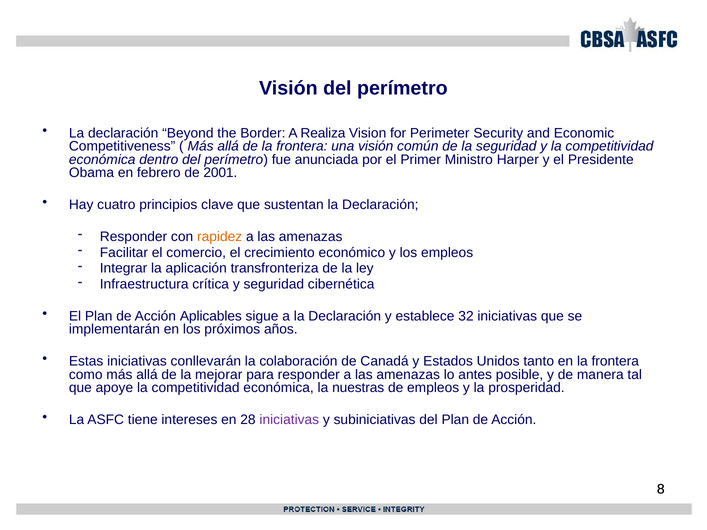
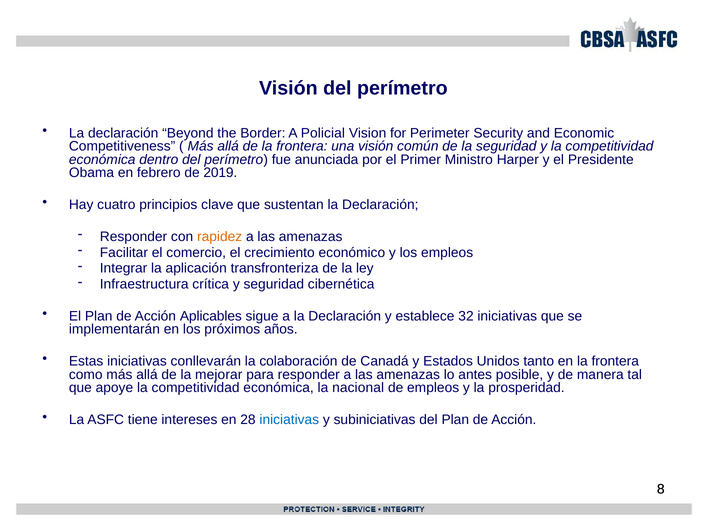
Realiza: Realiza -> Policial
2001: 2001 -> 2019
nuestras: nuestras -> nacional
iniciativas at (289, 420) colour: purple -> blue
